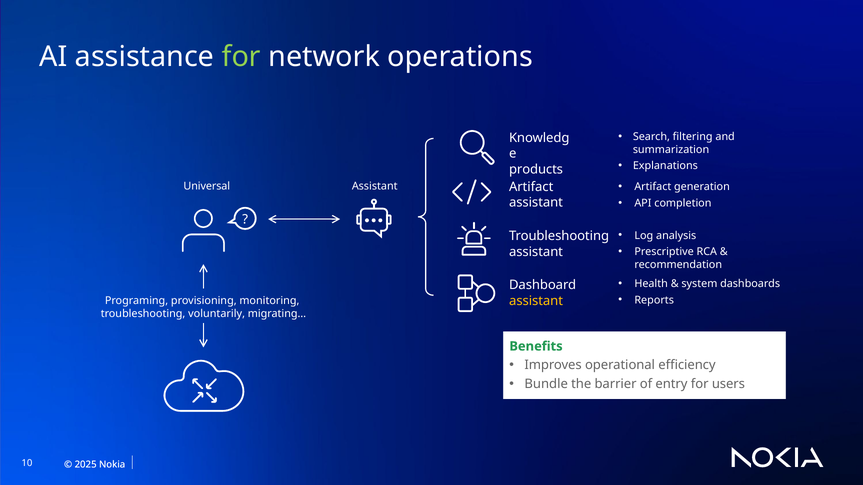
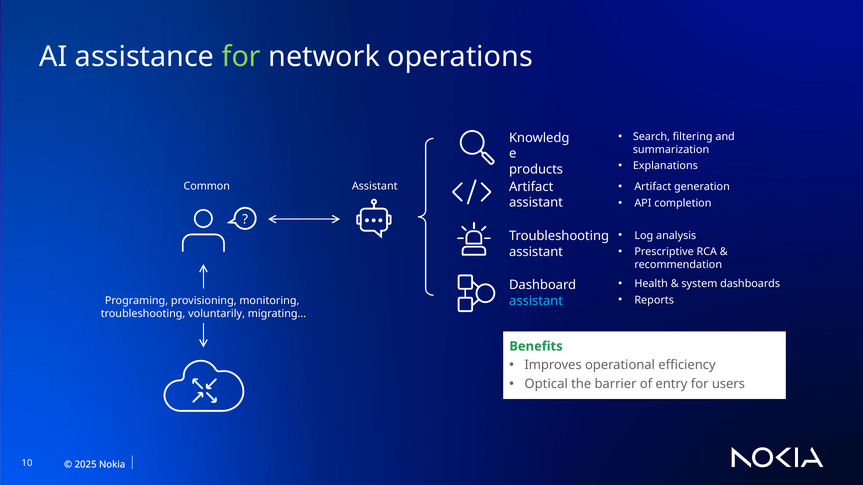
Universal: Universal -> Common
assistant at (536, 301) colour: yellow -> light blue
Bundle: Bundle -> Optical
